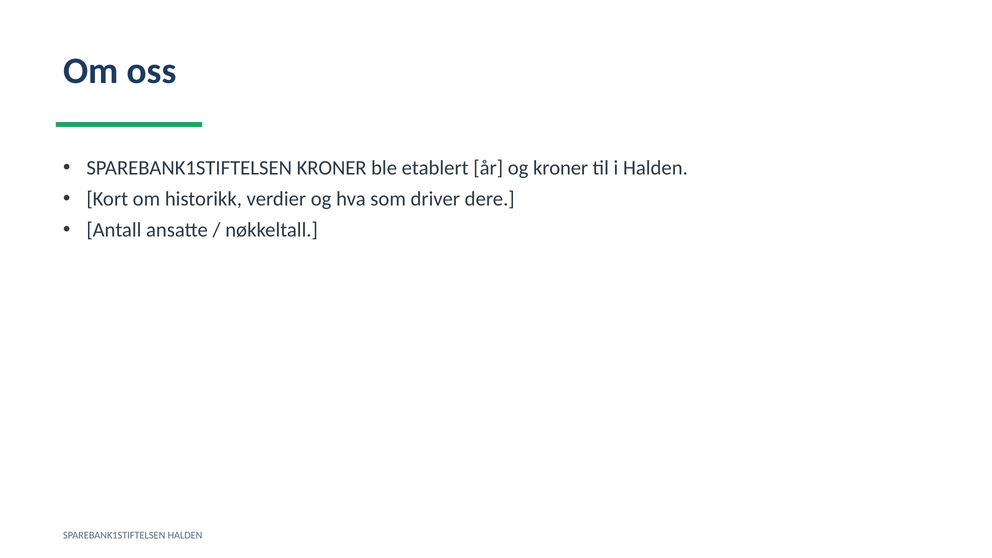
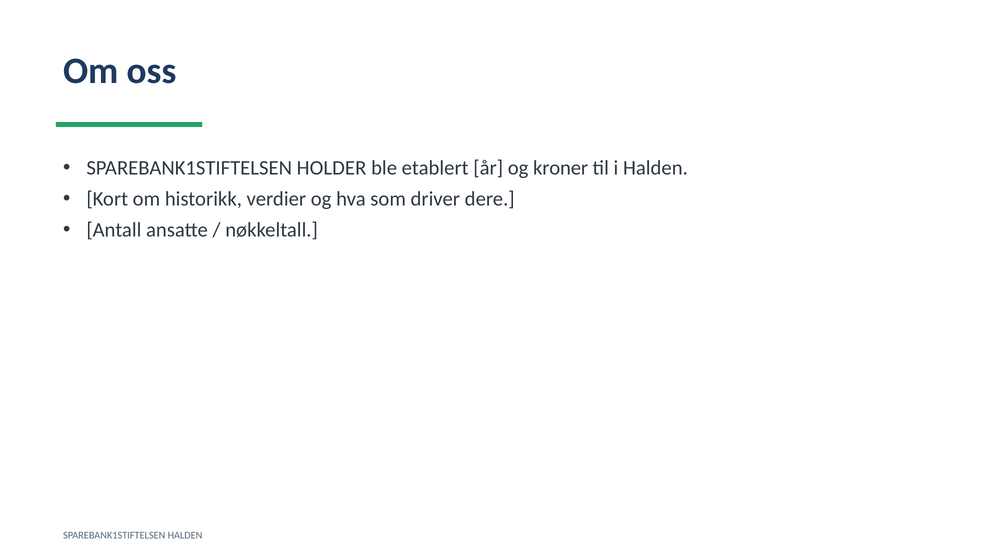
SPAREBANK1STIFTELSEN KRONER: KRONER -> HOLDER
